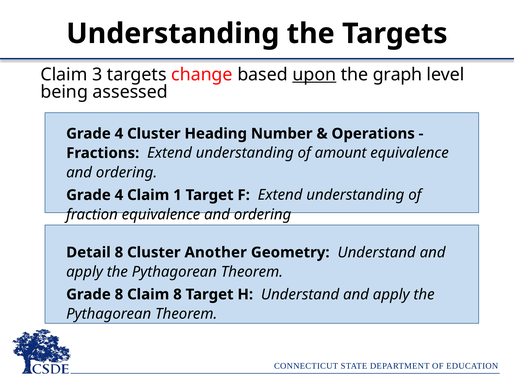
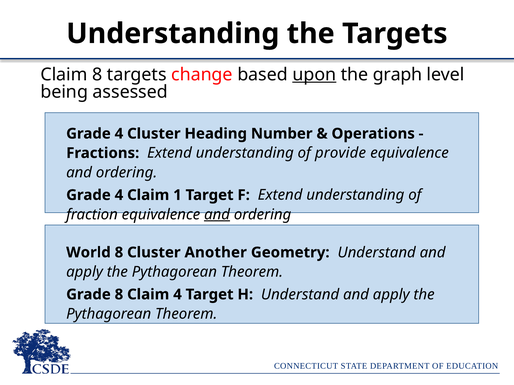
Claim 3: 3 -> 8
amount: amount -> provide
and at (217, 215) underline: none -> present
Detail: Detail -> World
Claim 8: 8 -> 4
